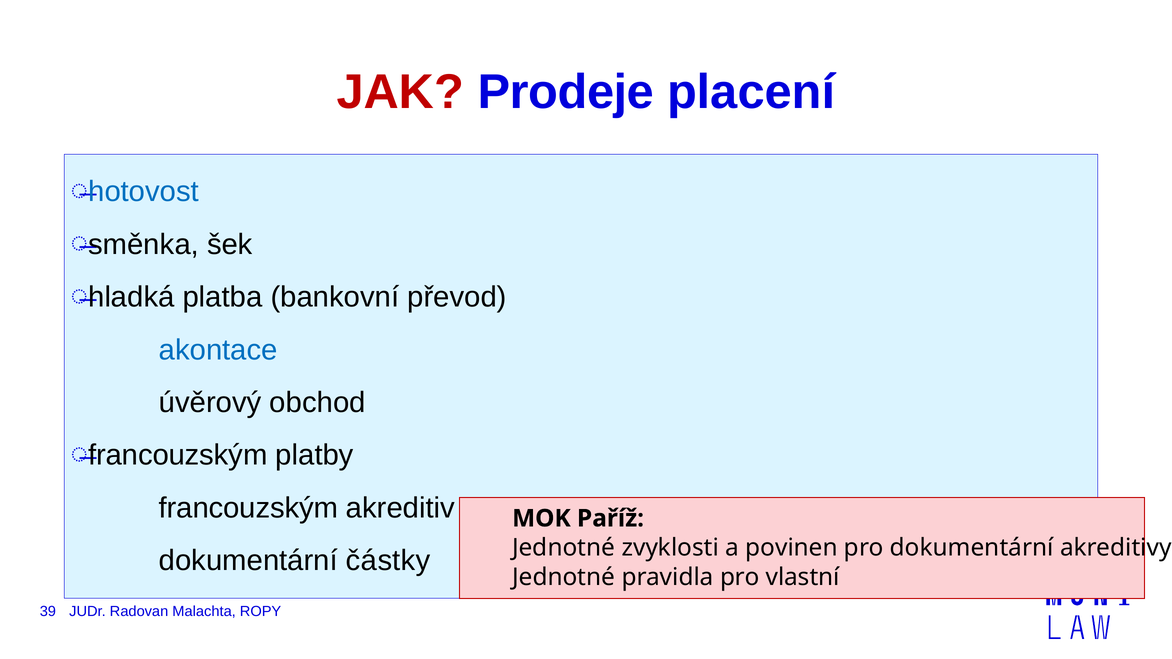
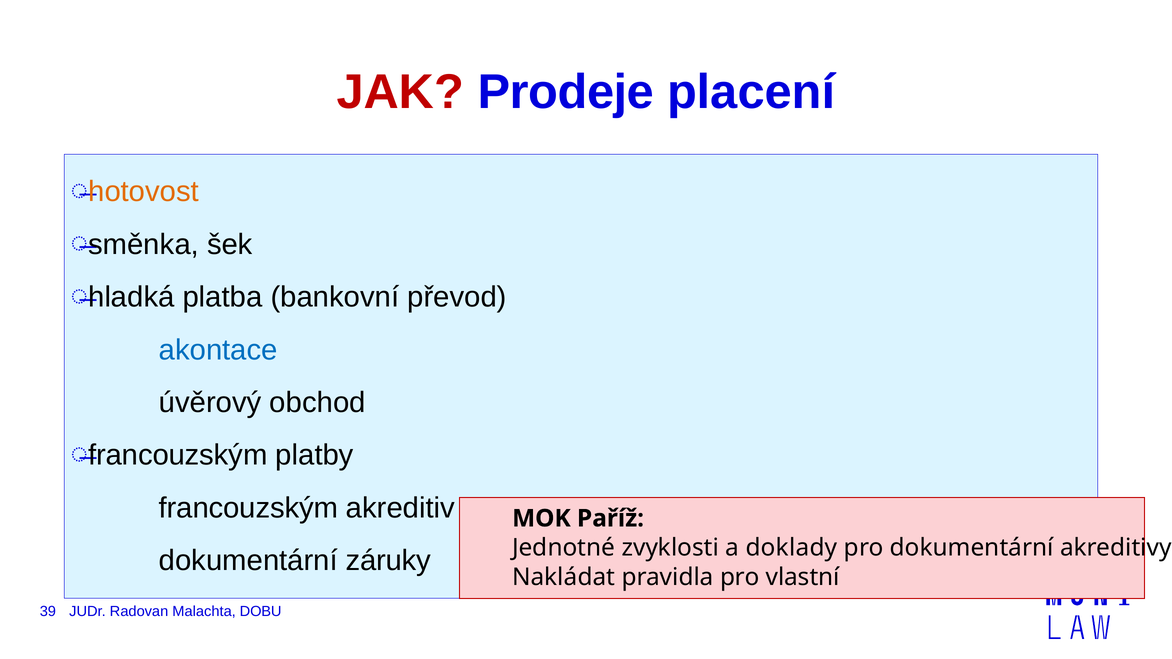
hotovost colour: blue -> orange
povinen: povinen -> doklady
částky: částky -> záruky
Jednotné at (564, 577): Jednotné -> Nakládat
ROPY: ROPY -> DOBU
